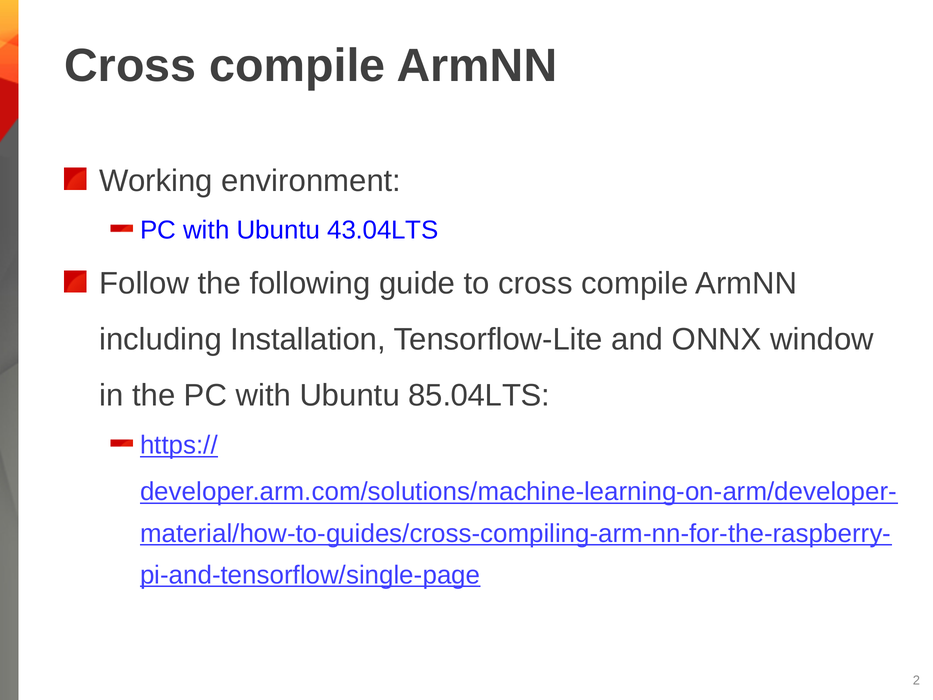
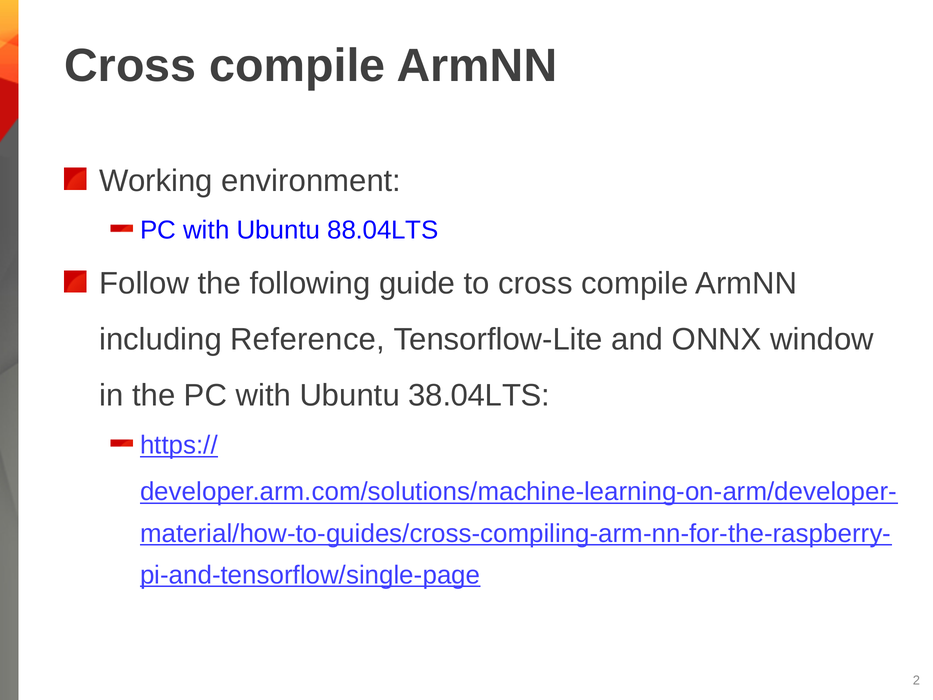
43.04LTS: 43.04LTS -> 88.04LTS
Installation: Installation -> Reference
85.04LTS: 85.04LTS -> 38.04LTS
